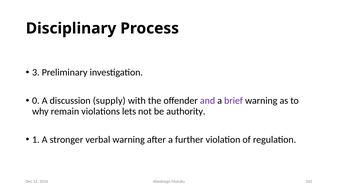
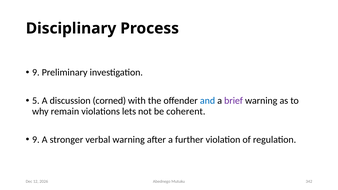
3 at (36, 72): 3 -> 9
0: 0 -> 5
supply: supply -> corned
and colour: purple -> blue
authority: authority -> coherent
1 at (36, 140): 1 -> 9
